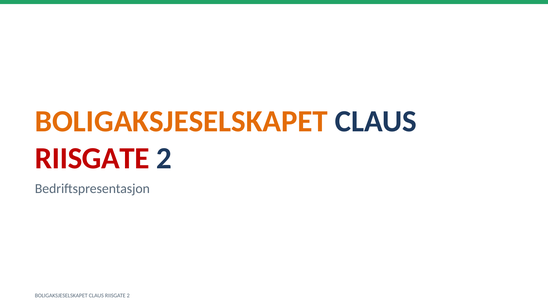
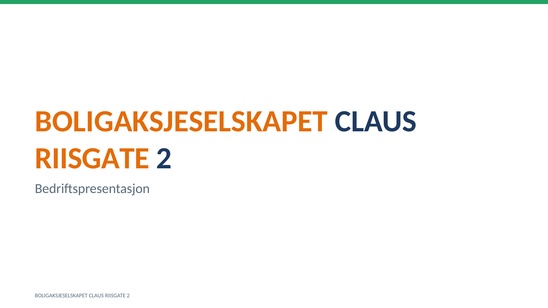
RIISGATE at (92, 159) colour: red -> orange
